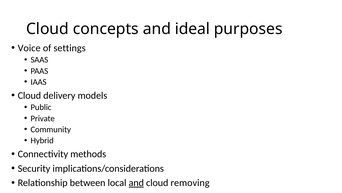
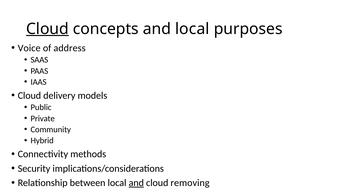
Cloud at (47, 29) underline: none -> present
and ideal: ideal -> local
settings: settings -> address
